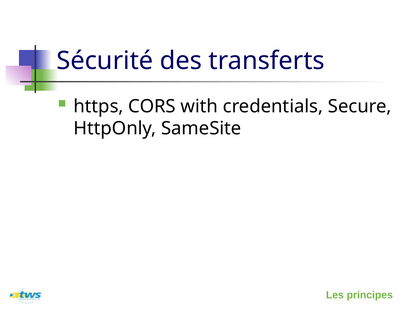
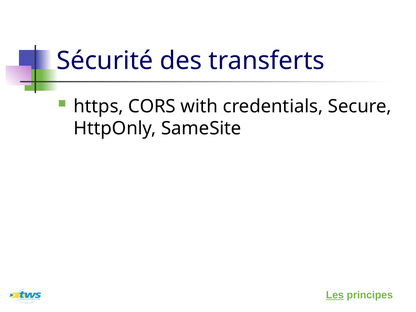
Les underline: none -> present
